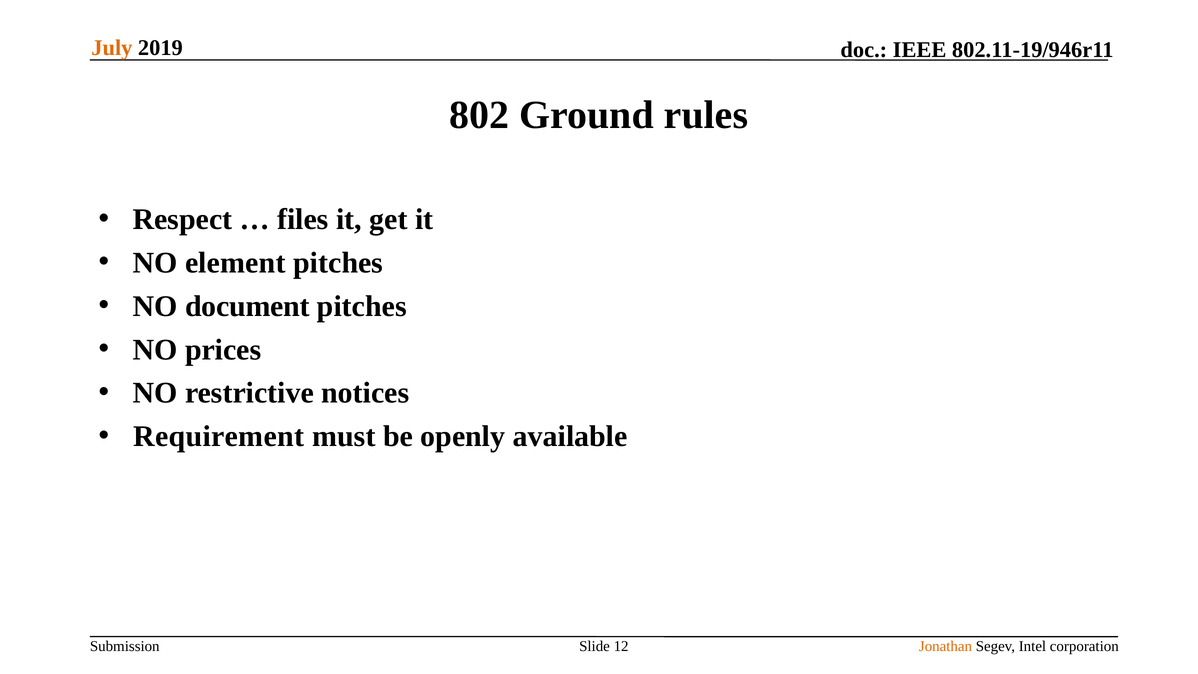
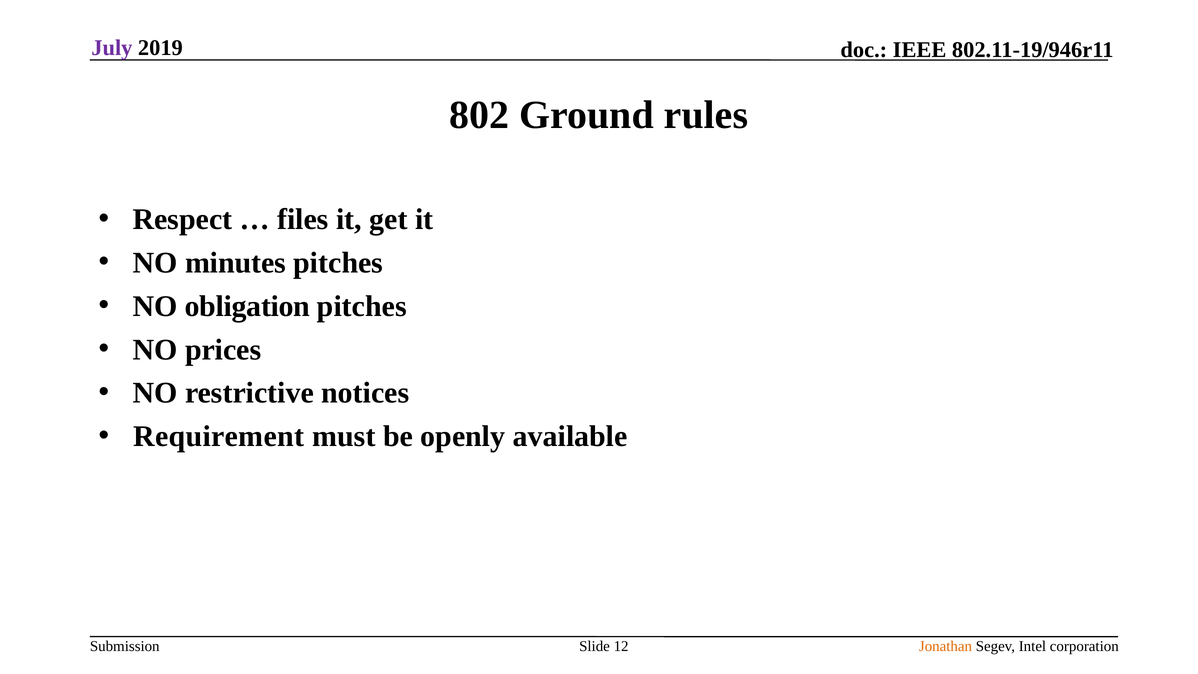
July colour: orange -> purple
element: element -> minutes
document: document -> obligation
